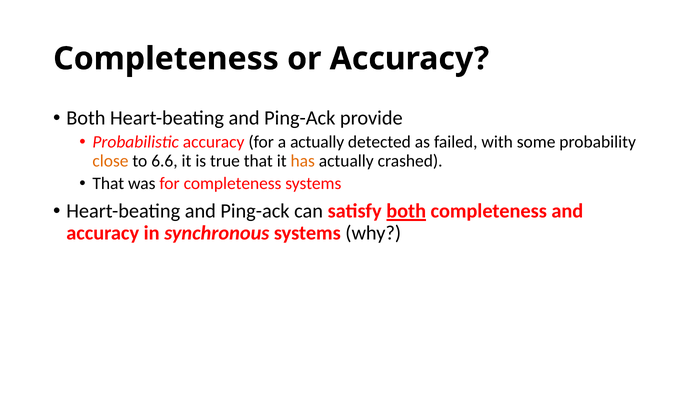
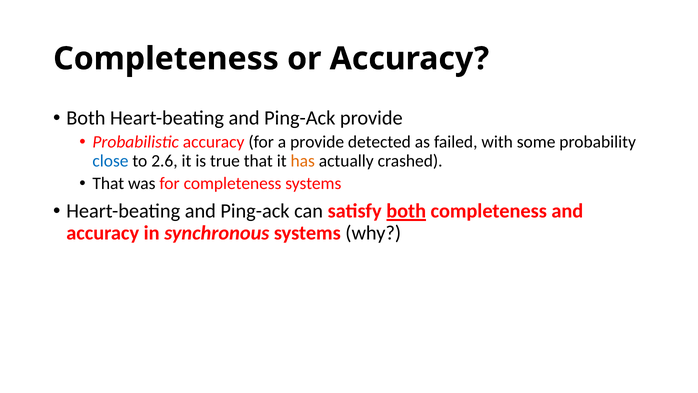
a actually: actually -> provide
close colour: orange -> blue
6.6: 6.6 -> 2.6
